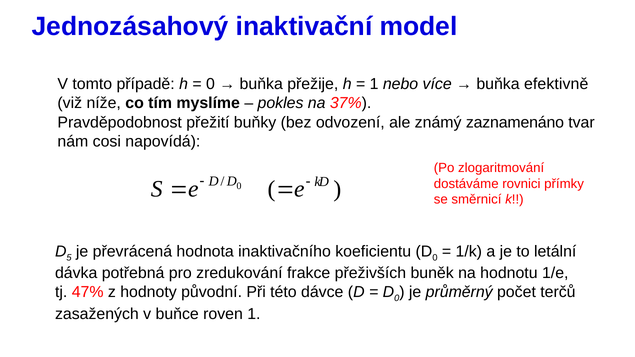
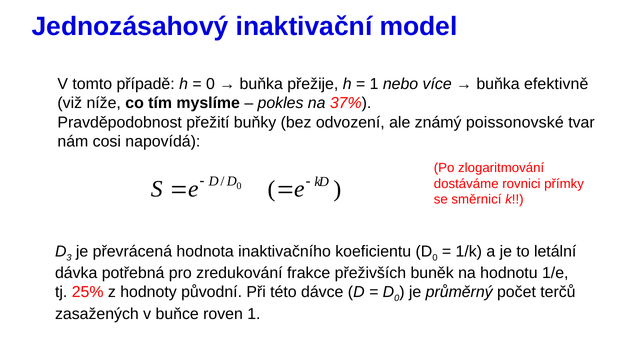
zaznamenáno: zaznamenáno -> poissonovské
5: 5 -> 3
47%: 47% -> 25%
